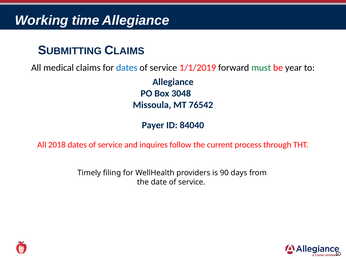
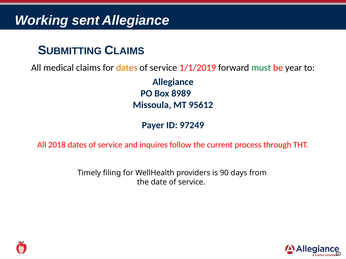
time: time -> sent
dates at (127, 68) colour: blue -> orange
3048: 3048 -> 8989
76542: 76542 -> 95612
84040: 84040 -> 97249
